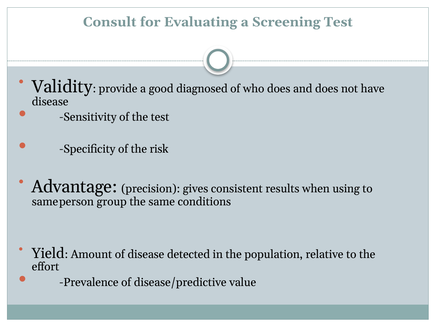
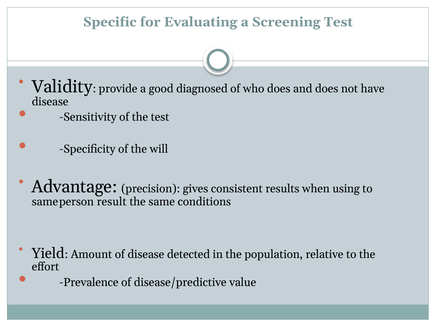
Consult: Consult -> Specific
risk: risk -> will
group: group -> result
